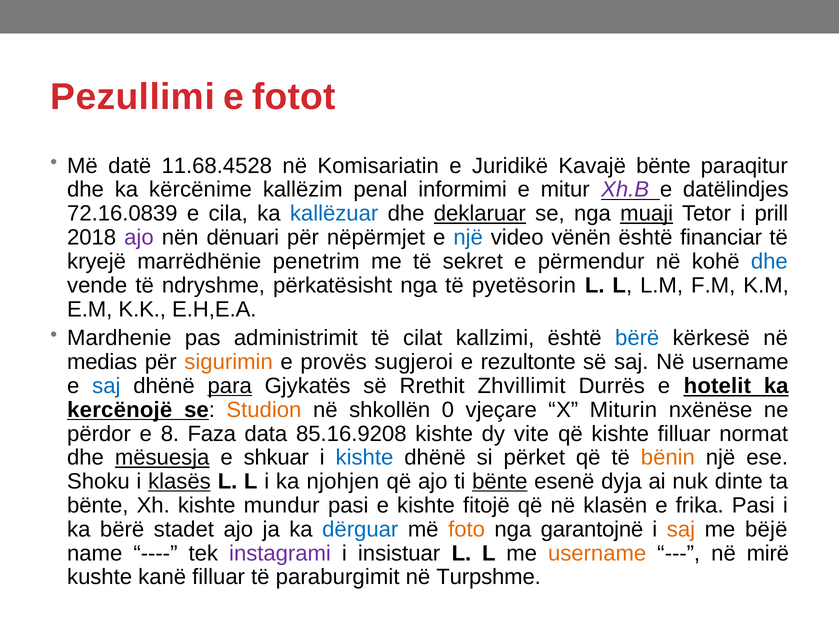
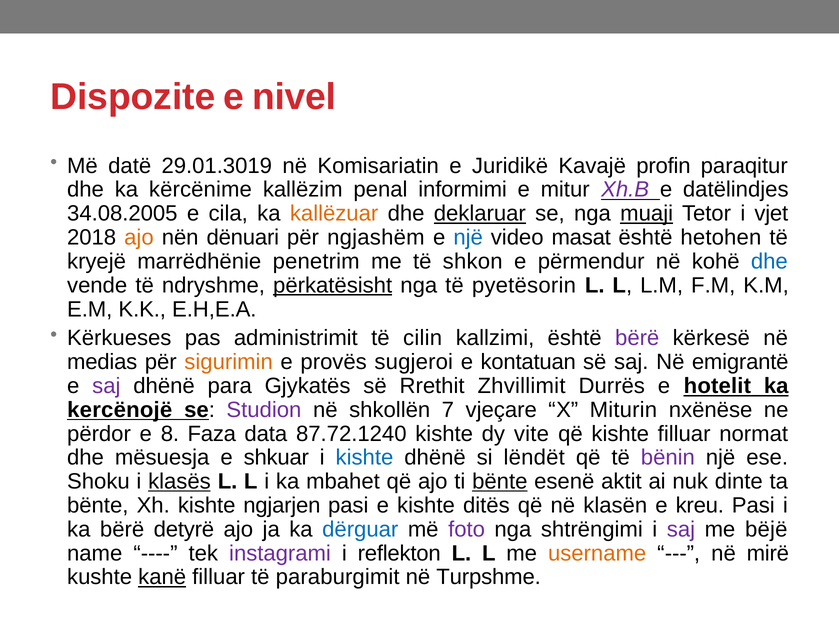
Pezullimi: Pezullimi -> Dispozite
fotot: fotot -> nivel
11.68.4528: 11.68.4528 -> 29.01.3019
Kavajë bënte: bënte -> profin
72.16.0839: 72.16.0839 -> 34.08.2005
kallëzuar colour: blue -> orange
prill: prill -> vjet
ajo at (139, 238) colour: purple -> orange
nëpërmjet: nëpërmjet -> ngjashëm
vënën: vënën -> masat
financiar: financiar -> hetohen
sekret: sekret -> shkon
përkatësisht underline: none -> present
Mardhenie: Mardhenie -> Kërkueses
cilat: cilat -> cilin
bërë at (637, 338) colour: blue -> purple
rezultonte: rezultonte -> kontatuan
Në username: username -> emigrantë
saj at (106, 386) colour: blue -> purple
para underline: present -> none
Studion colour: orange -> purple
0: 0 -> 7
85.16.9208: 85.16.9208 -> 87.72.1240
mësuesja underline: present -> none
përket: përket -> lëndët
bënin colour: orange -> purple
njohjen: njohjen -> mbahet
dyja: dyja -> aktit
mundur: mundur -> ngjarjen
fitojë: fitojë -> ditës
frika: frika -> kreu
stadet: stadet -> detyrë
foto colour: orange -> purple
garantojnë: garantojnë -> shtrëngimi
saj at (681, 530) colour: orange -> purple
insistuar: insistuar -> reflekton
kanë underline: none -> present
